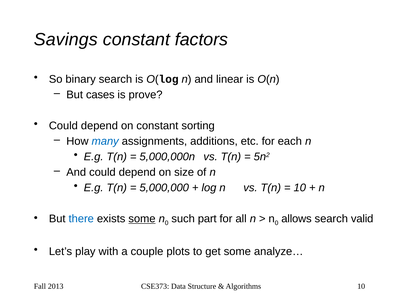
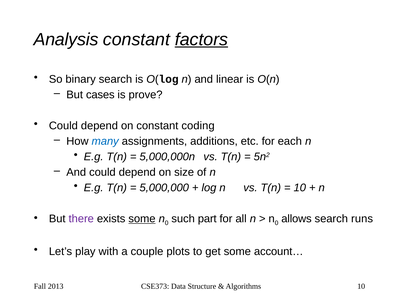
Savings: Savings -> Analysis
factors underline: none -> present
sorting: sorting -> coding
there colour: blue -> purple
valid: valid -> runs
analyze…: analyze… -> account…
